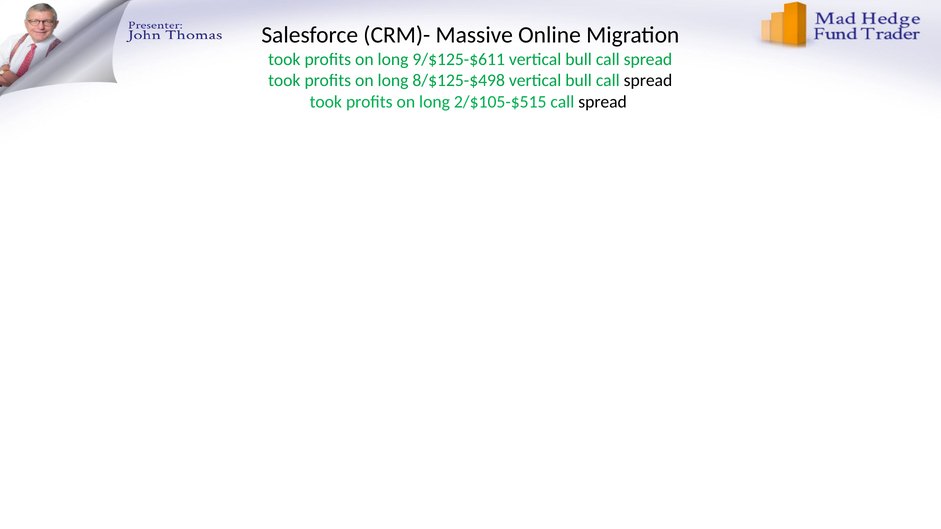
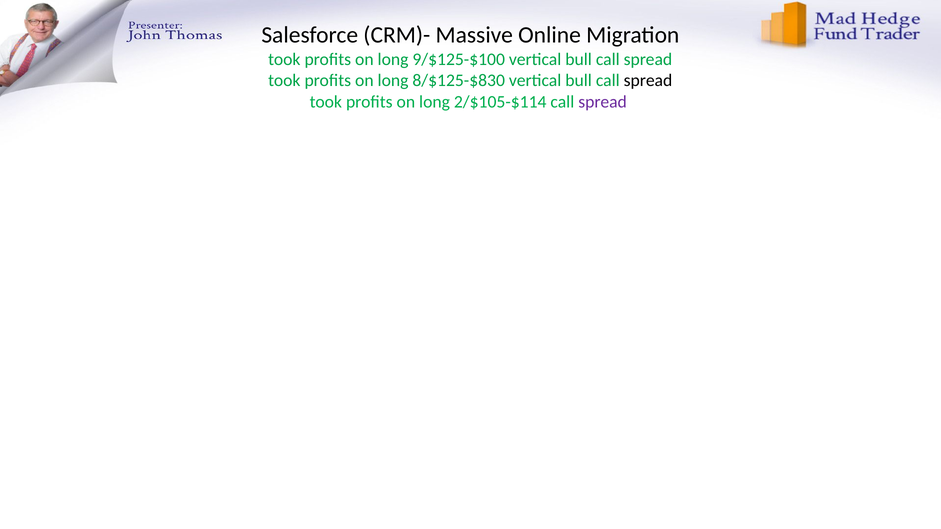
9/$125-$611: 9/$125-$611 -> 9/$125-$100
8/$125-$498: 8/$125-$498 -> 8/$125-$830
2/$105-$515: 2/$105-$515 -> 2/$105-$114
spread at (603, 102) colour: black -> purple
